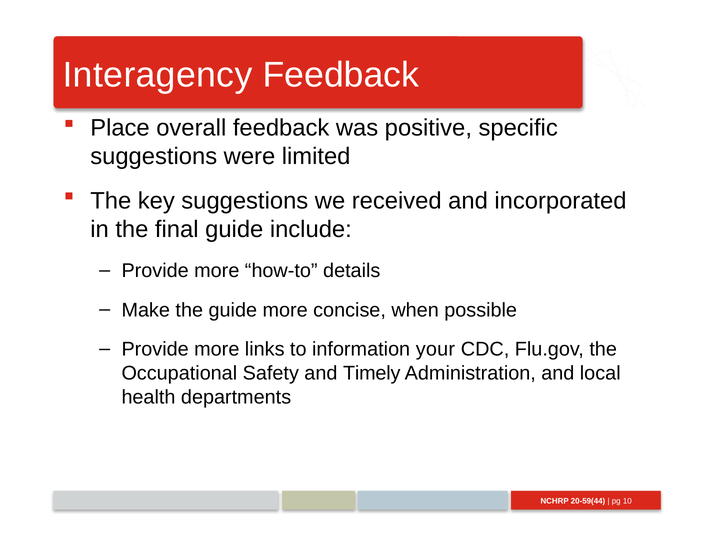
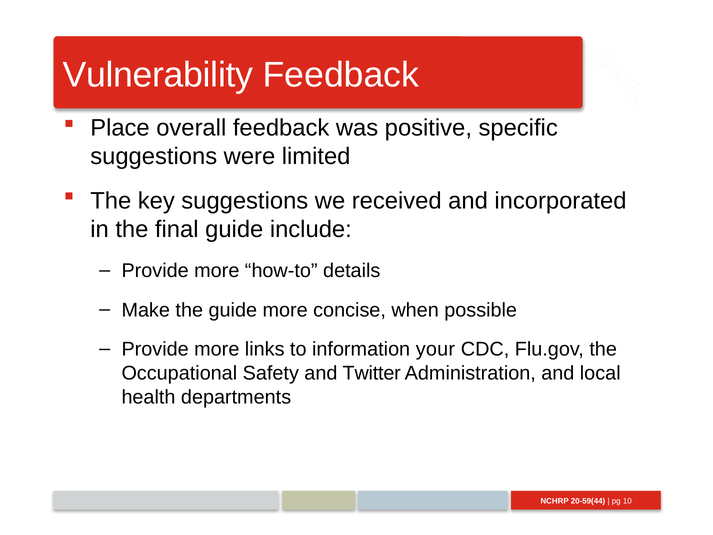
Interagency: Interagency -> Vulnerability
Timely: Timely -> Twitter
